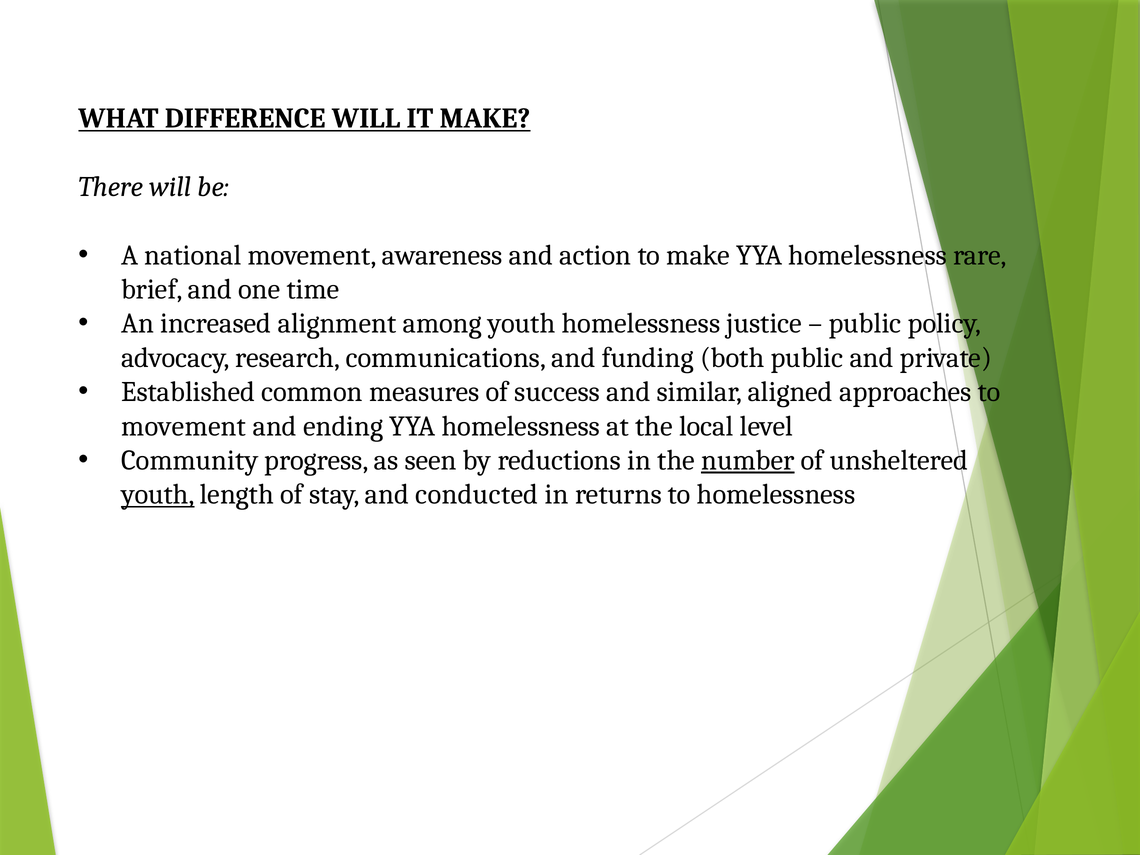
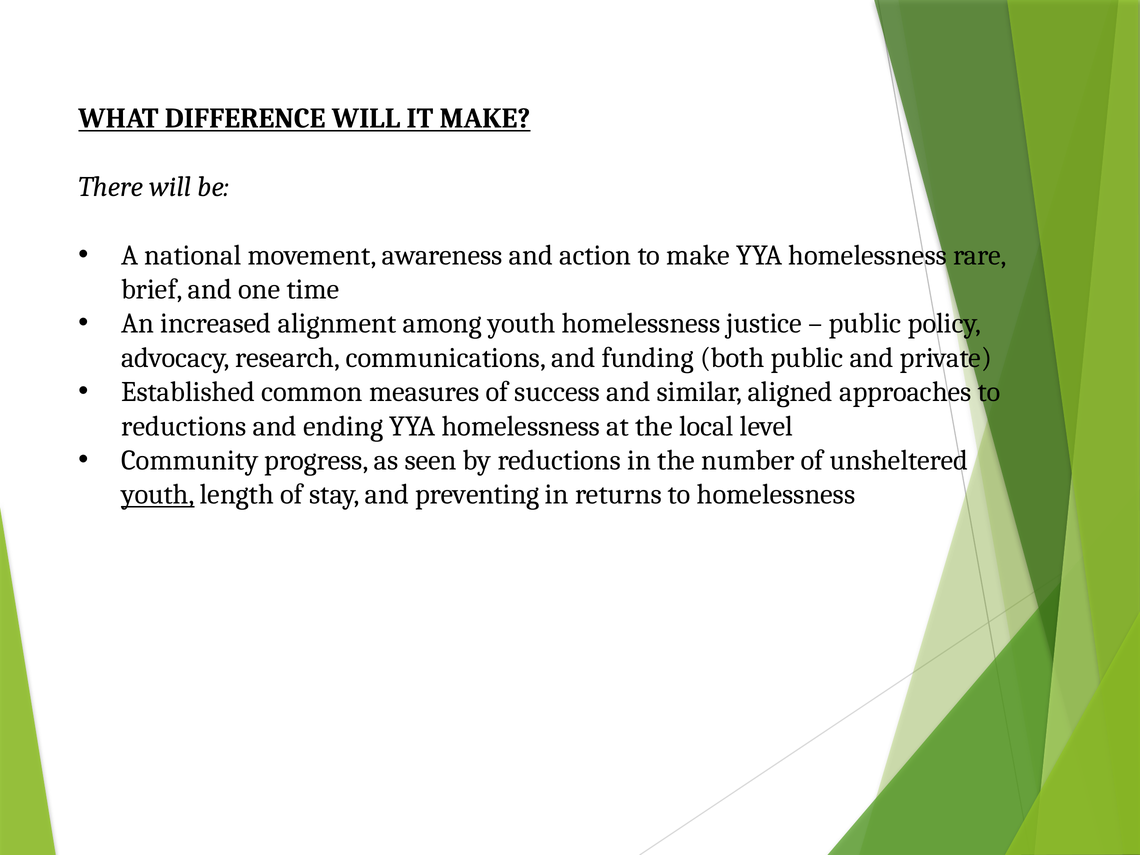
movement at (184, 426): movement -> reductions
number underline: present -> none
conducted: conducted -> preventing
